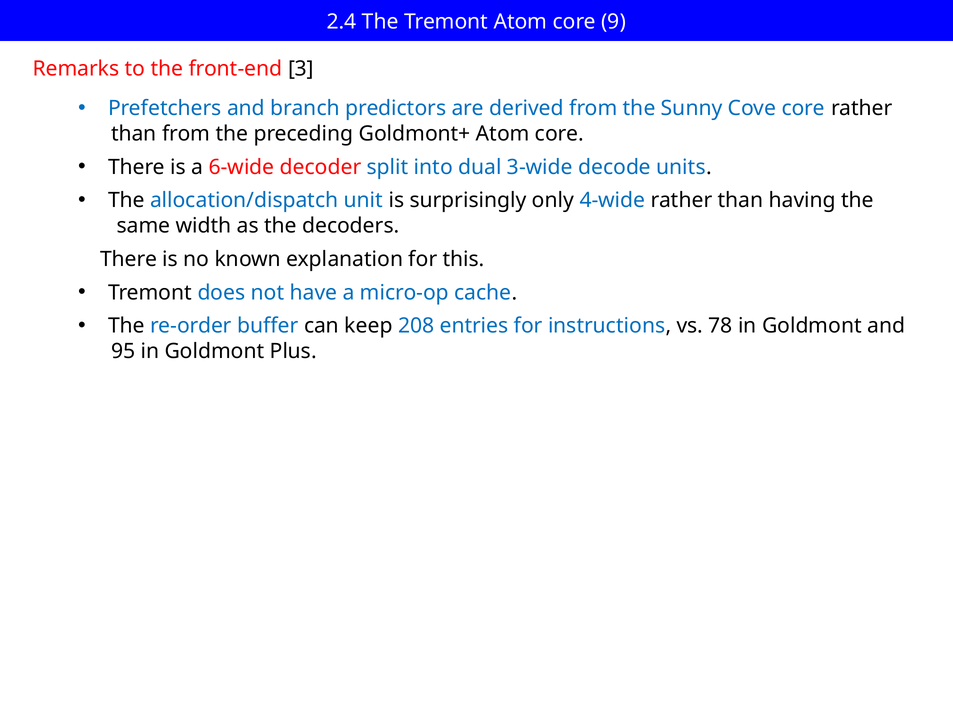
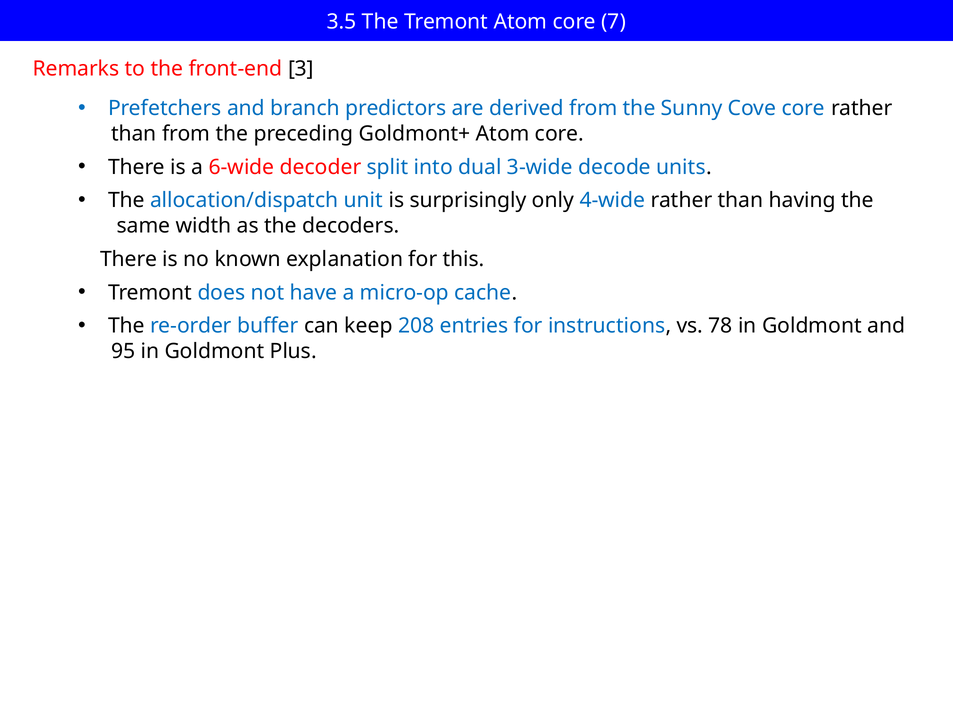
2.4: 2.4 -> 3.5
9: 9 -> 7
